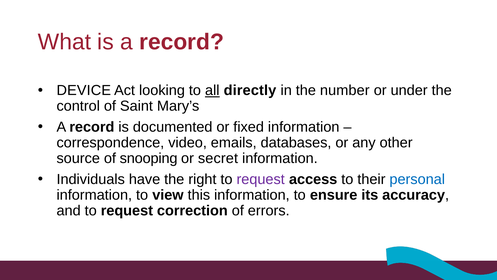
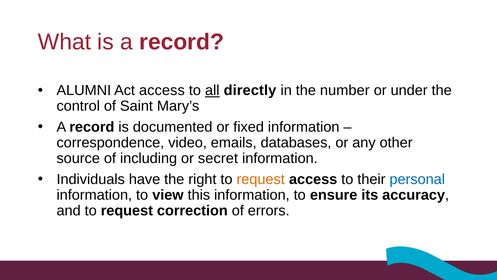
DEVICE: DEVICE -> ALUMNI
Act looking: looking -> access
snooping: snooping -> including
request at (261, 179) colour: purple -> orange
